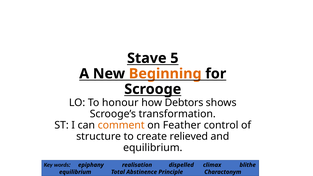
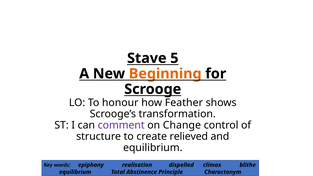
Debtors: Debtors -> Feather
comment colour: orange -> purple
Feather: Feather -> Change
